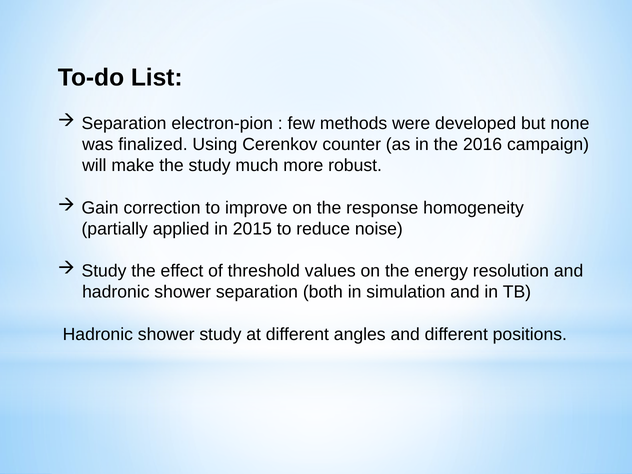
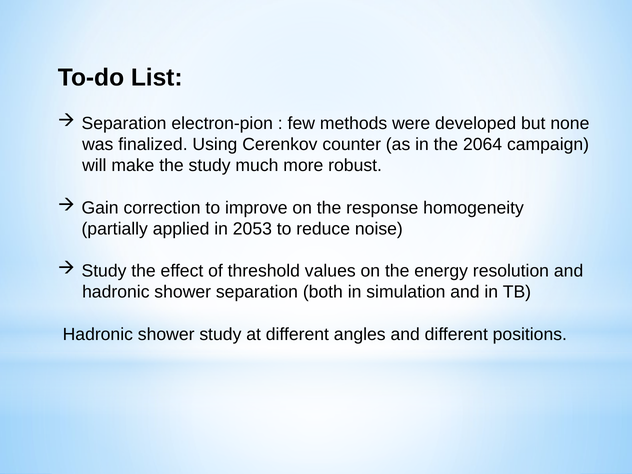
2016: 2016 -> 2064
2015: 2015 -> 2053
